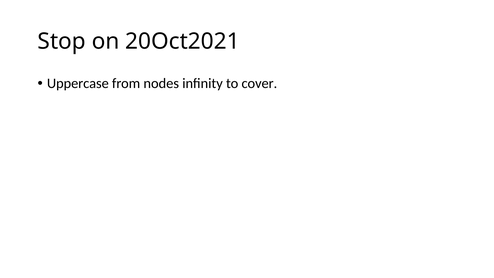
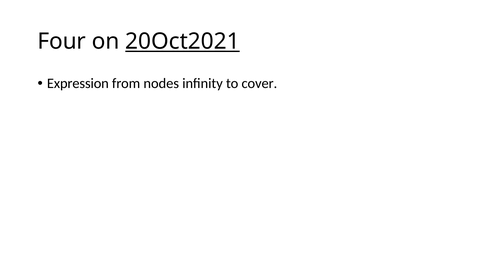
Stop: Stop -> Four
20Oct2021 underline: none -> present
Uppercase: Uppercase -> Expression
